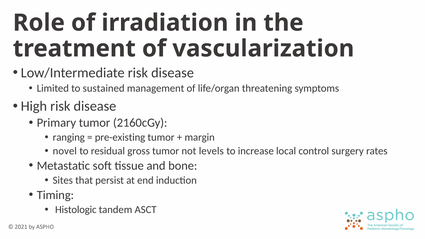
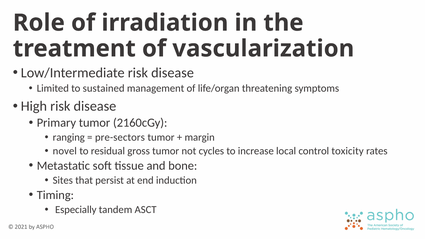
pre-existing: pre-existing -> pre-sectors
levels: levels -> cycles
surgery: surgery -> toxicity
Histologic: Histologic -> Especially
